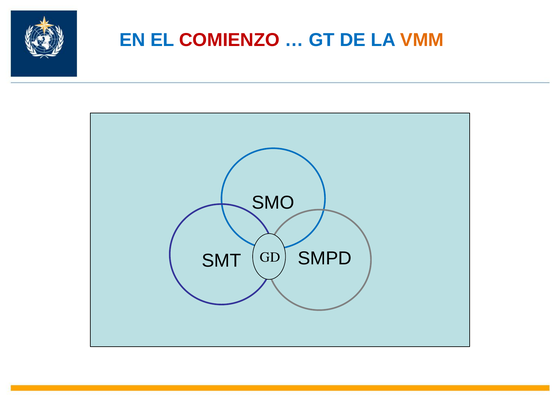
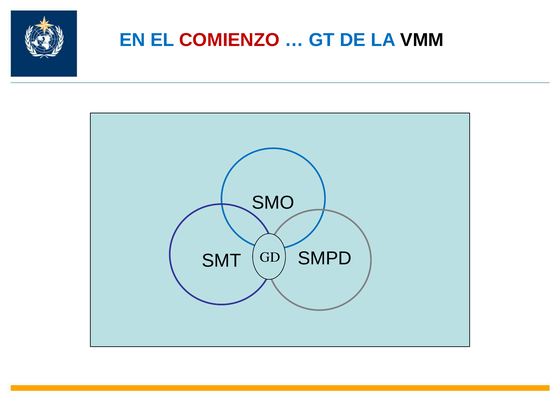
VMM colour: orange -> black
